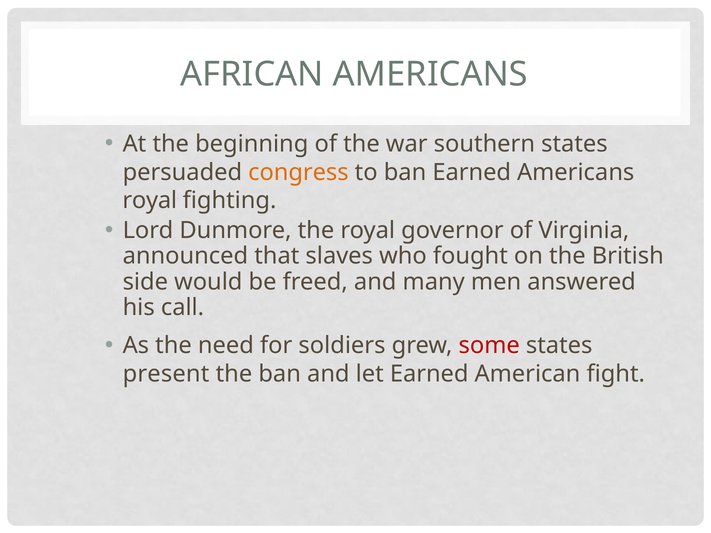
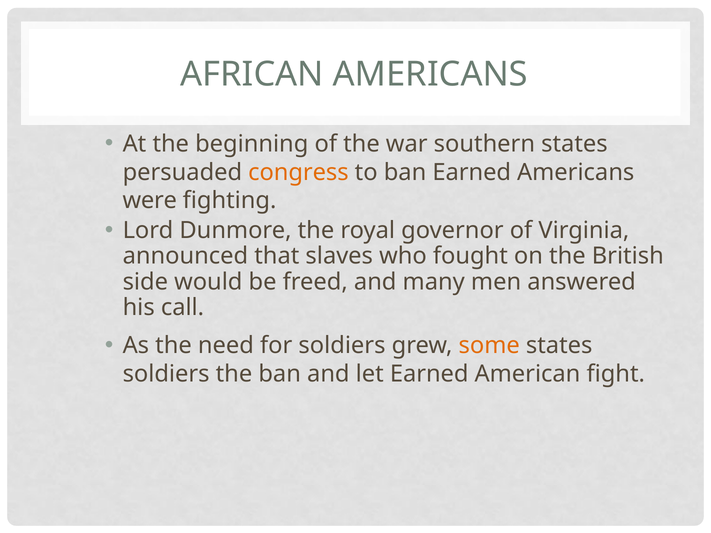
royal at (150, 201): royal -> were
some colour: red -> orange
present at (166, 374): present -> soldiers
